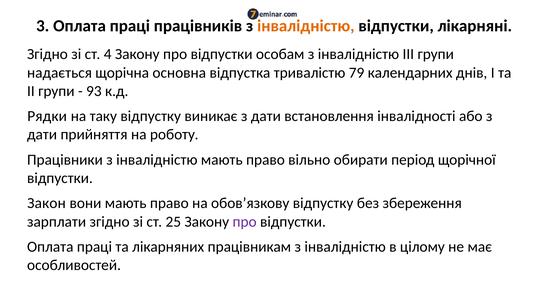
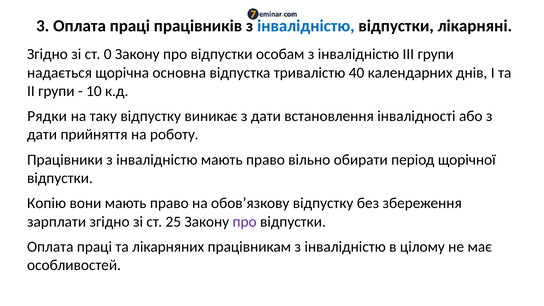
інвалідністю at (306, 26) colour: orange -> blue
4: 4 -> 0
79: 79 -> 40
93: 93 -> 10
Закон: Закон -> Копію
